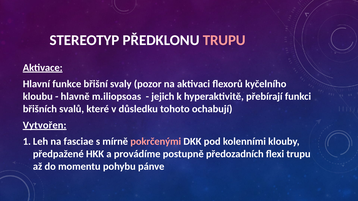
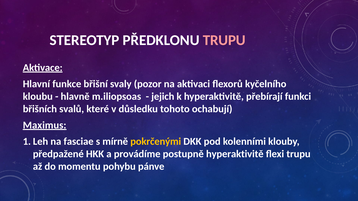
Vytvořen: Vytvořen -> Maximus
pokrčenými colour: pink -> yellow
postupně předozadních: předozadních -> hyperaktivitě
